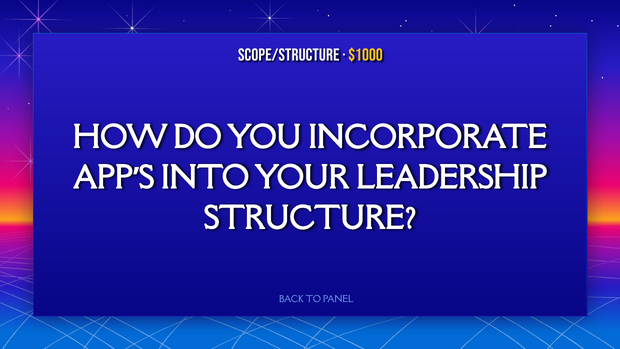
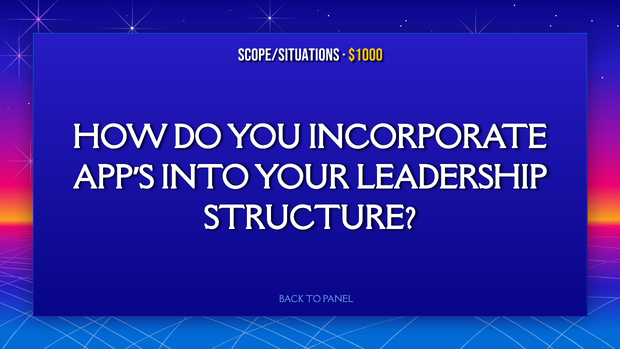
Scope/STRUCTURE: Scope/STRUCTURE -> Scope/SITUATIONS
